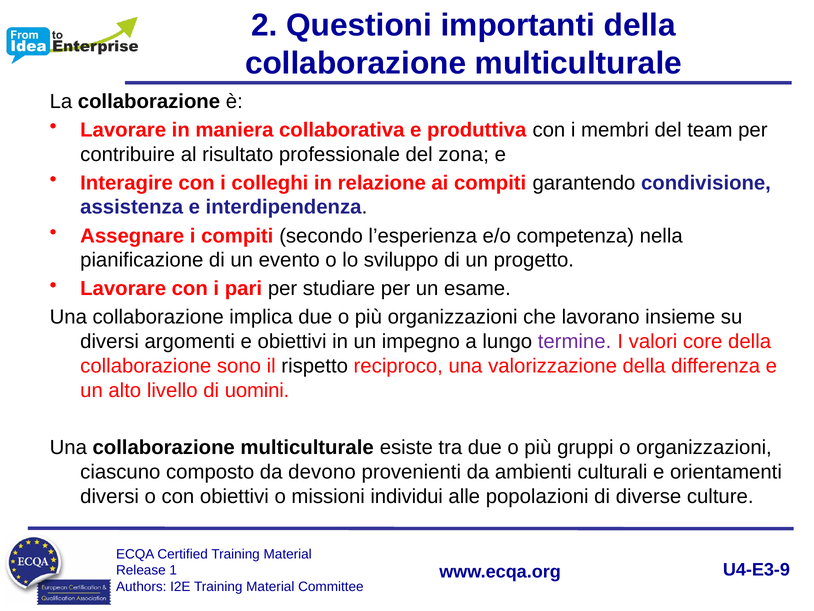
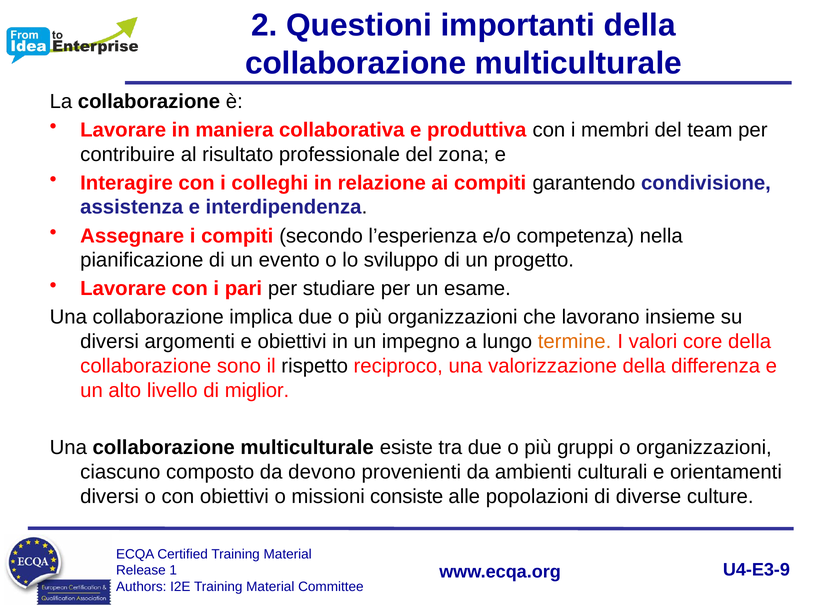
termine colour: purple -> orange
uomini: uomini -> miglior
individui: individui -> consiste
